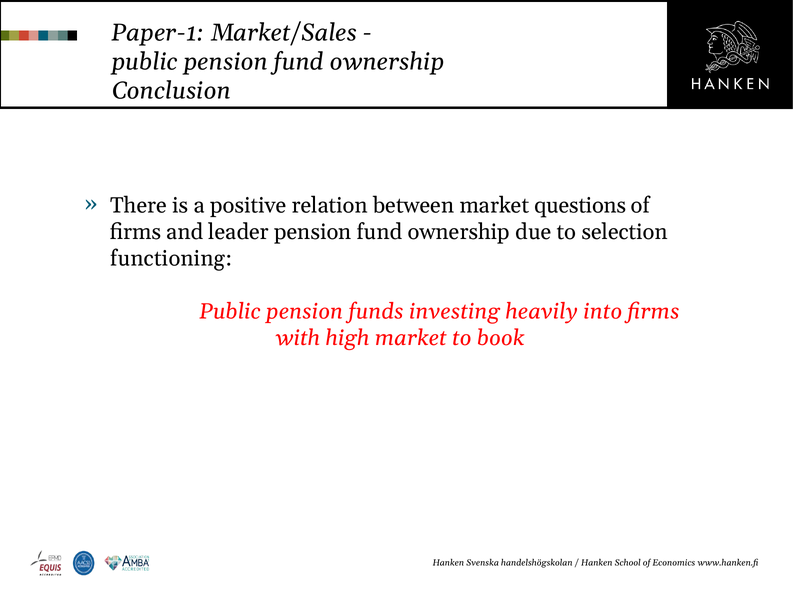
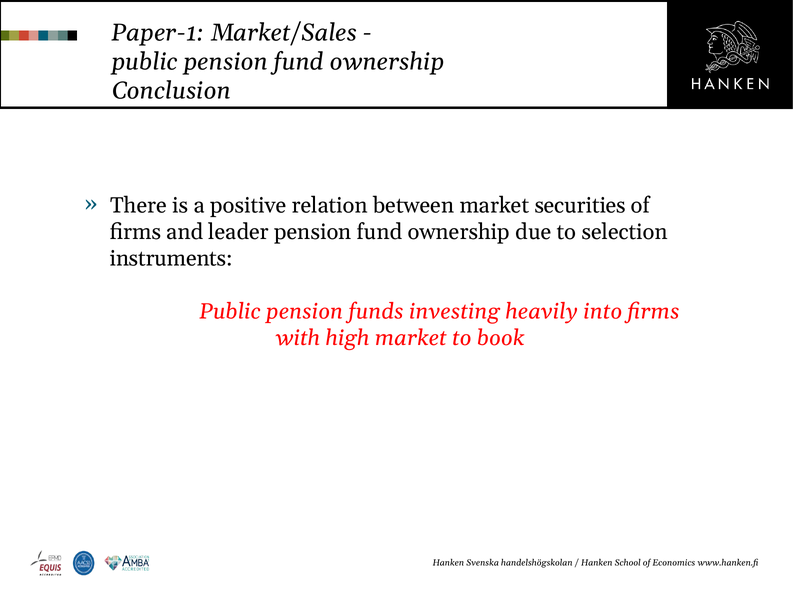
questions: questions -> securities
functioning: functioning -> instruments
